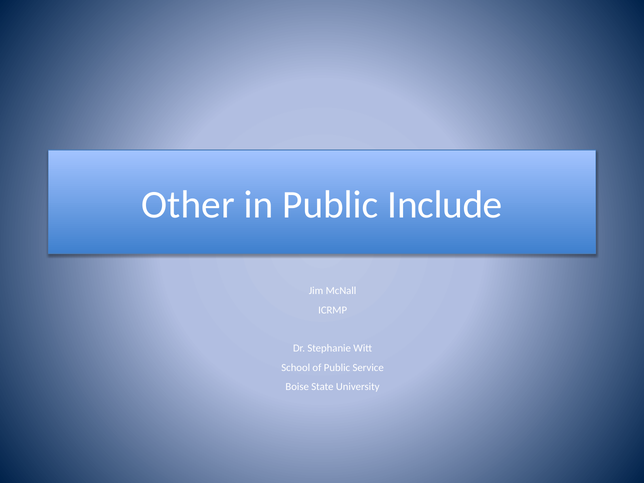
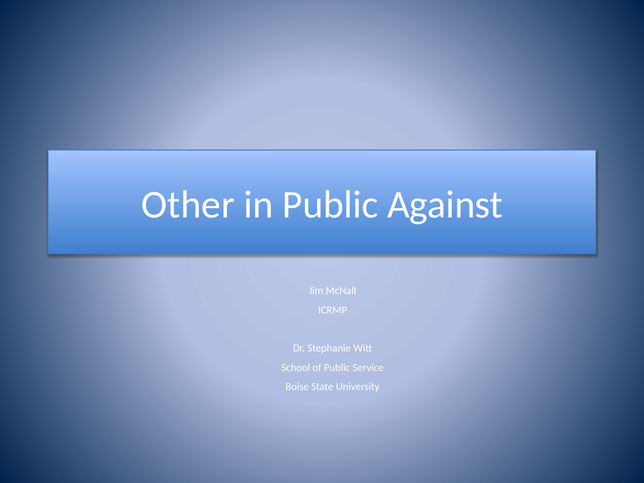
Include: Include -> Against
